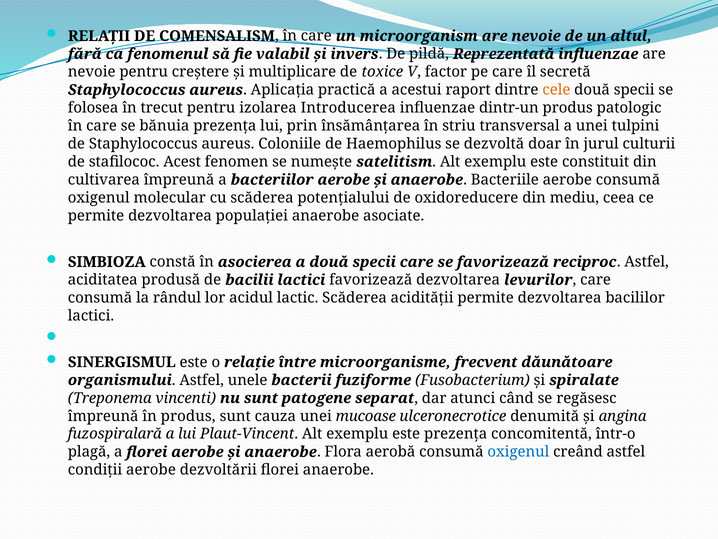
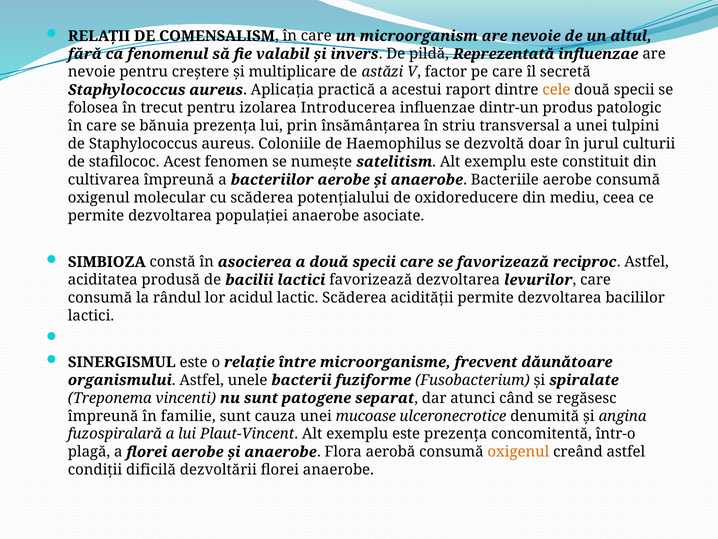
toxice: toxice -> astăzi
în produs: produs -> familie
oxigenul at (518, 452) colour: blue -> orange
condiţii aerobe: aerobe -> dificilă
